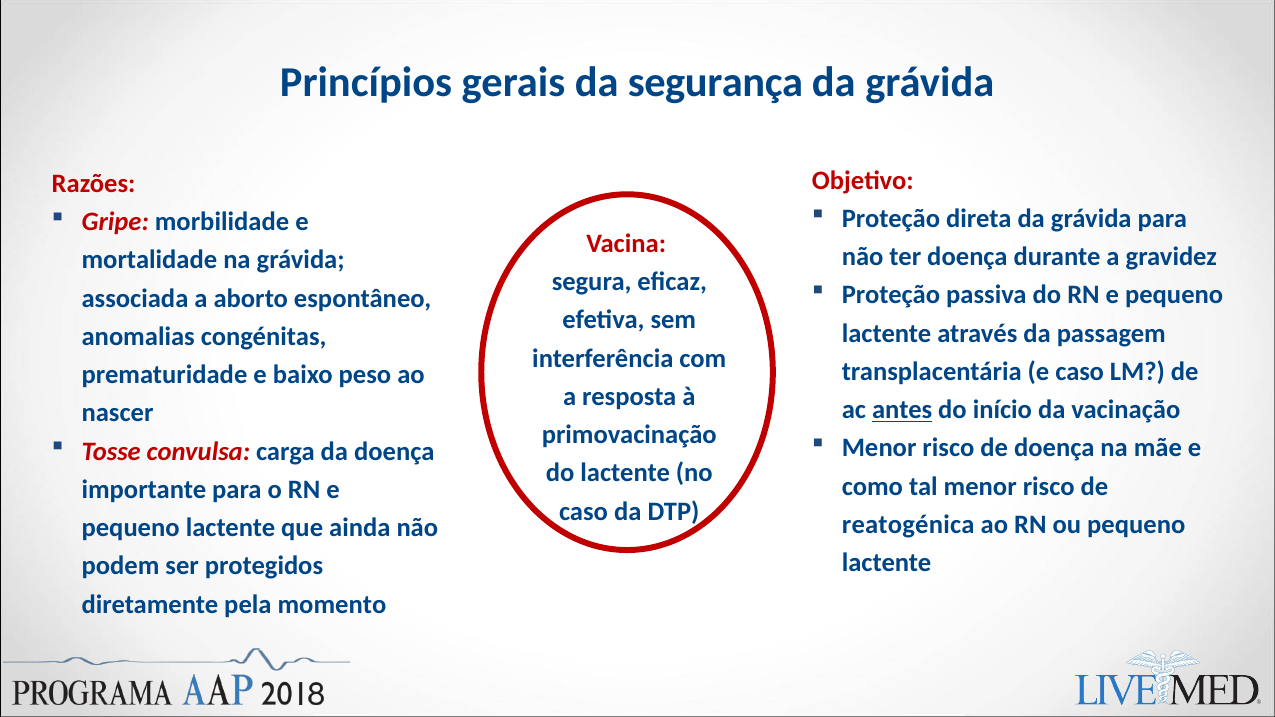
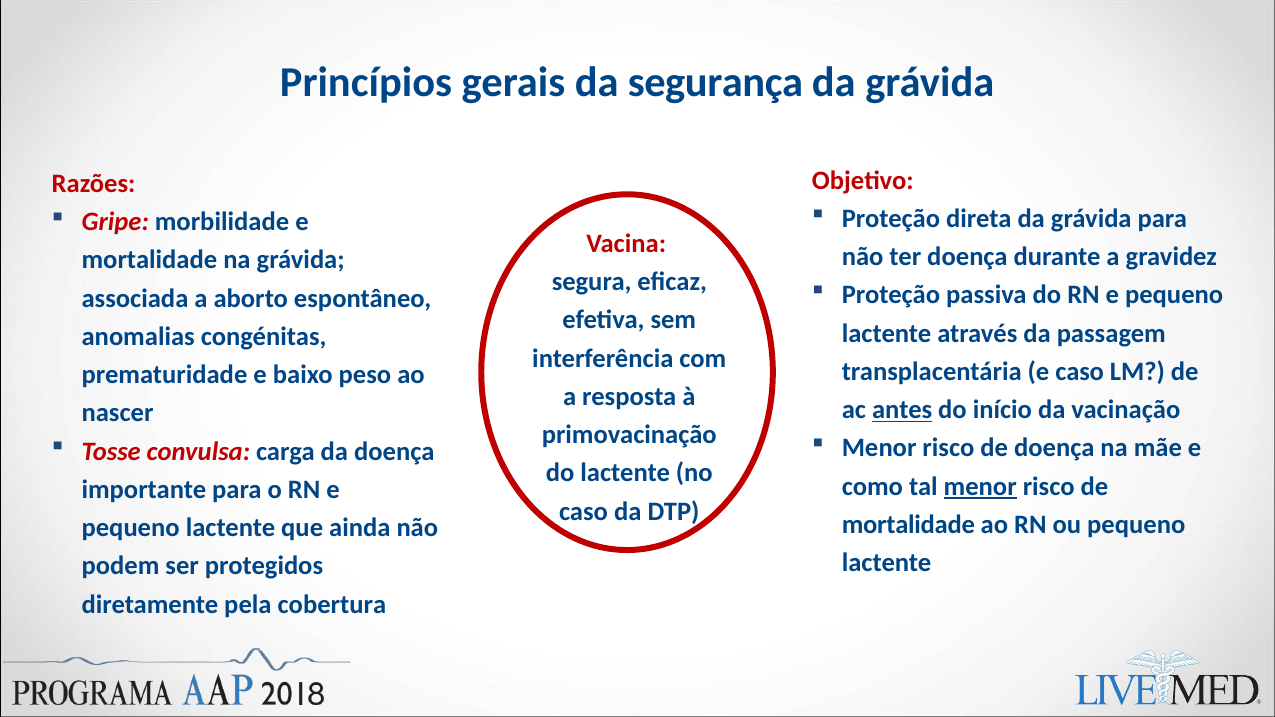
menor at (980, 487) underline: none -> present
reatogénica at (908, 525): reatogénica -> mortalidade
momento: momento -> cobertura
